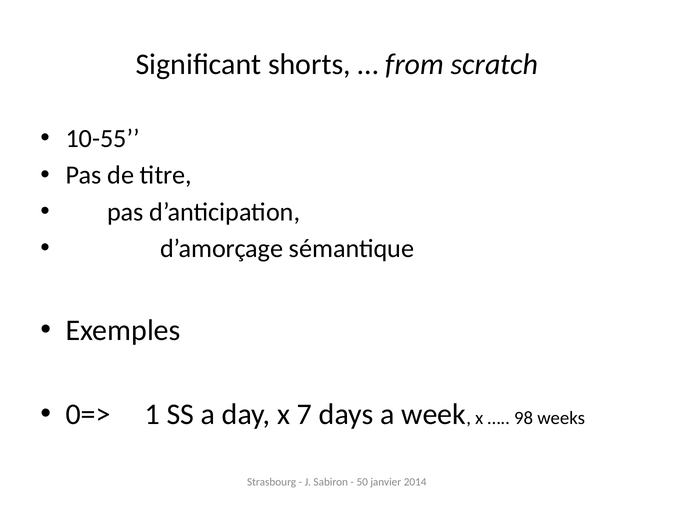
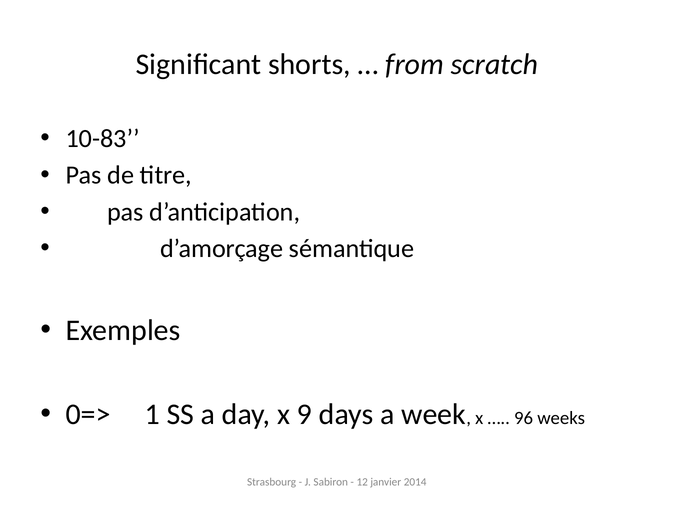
10-55: 10-55 -> 10-83
7: 7 -> 9
98: 98 -> 96
50: 50 -> 12
